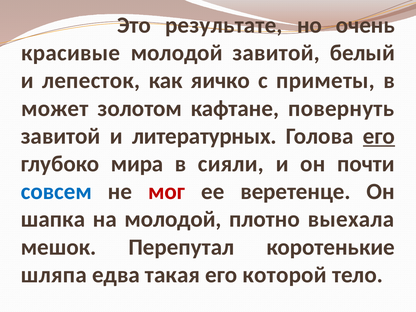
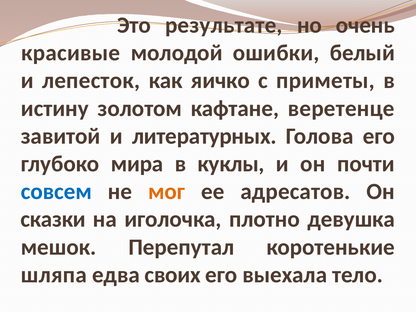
молодой завитой: завитой -> ошибки
может: может -> истину
повернуть: повернуть -> веретенце
его at (379, 136) underline: present -> none
сияли: сияли -> куклы
мог colour: red -> orange
веретенце: веретенце -> адресатов
шапка: шапка -> сказки
на молодой: молодой -> иголочка
выехала: выехала -> девушка
такая: такая -> своих
которой: которой -> выехала
